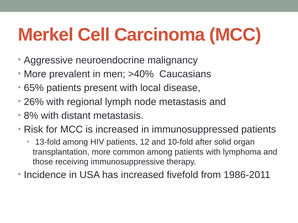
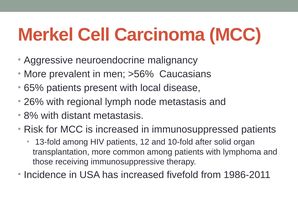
>40%: >40% -> >56%
